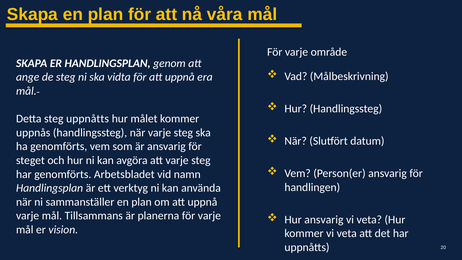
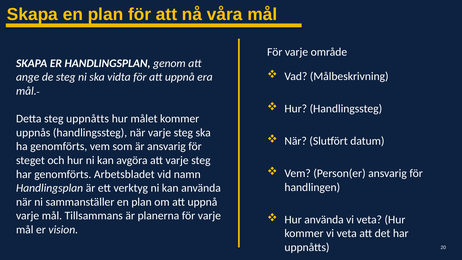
Hur ansvarig: ansvarig -> använda
